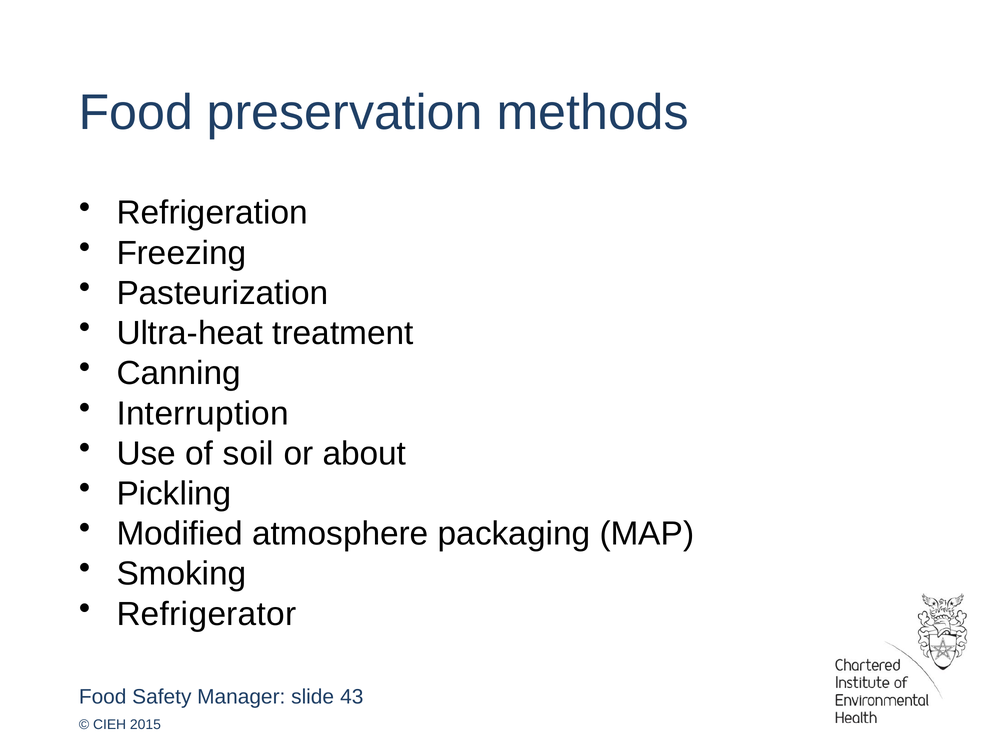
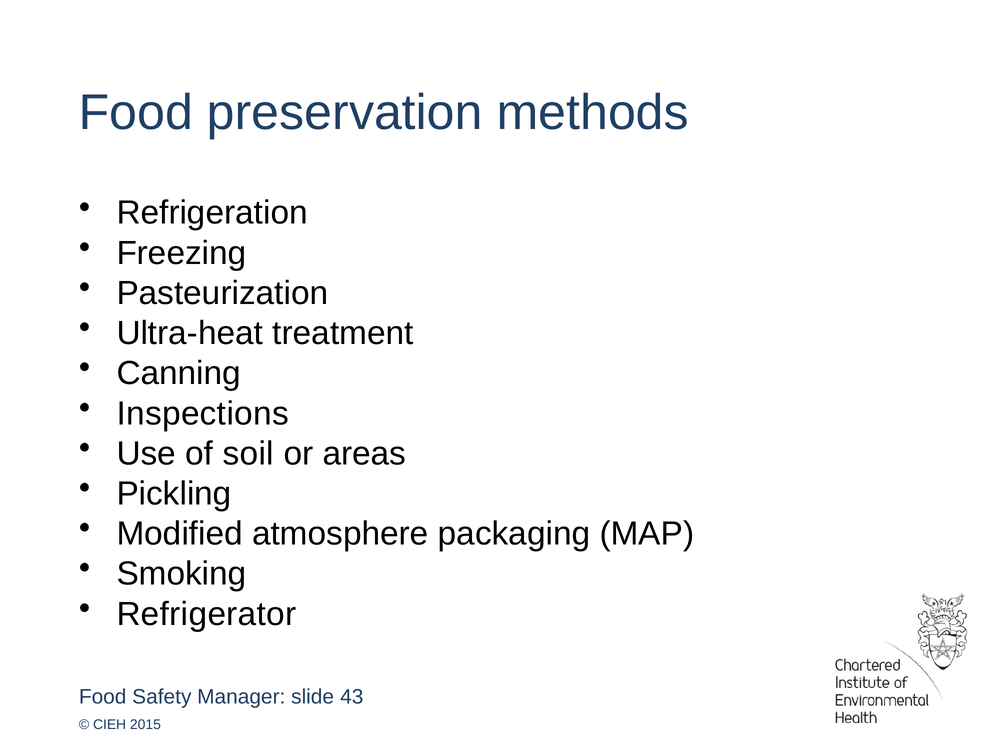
Interruption: Interruption -> Inspections
about: about -> areas
